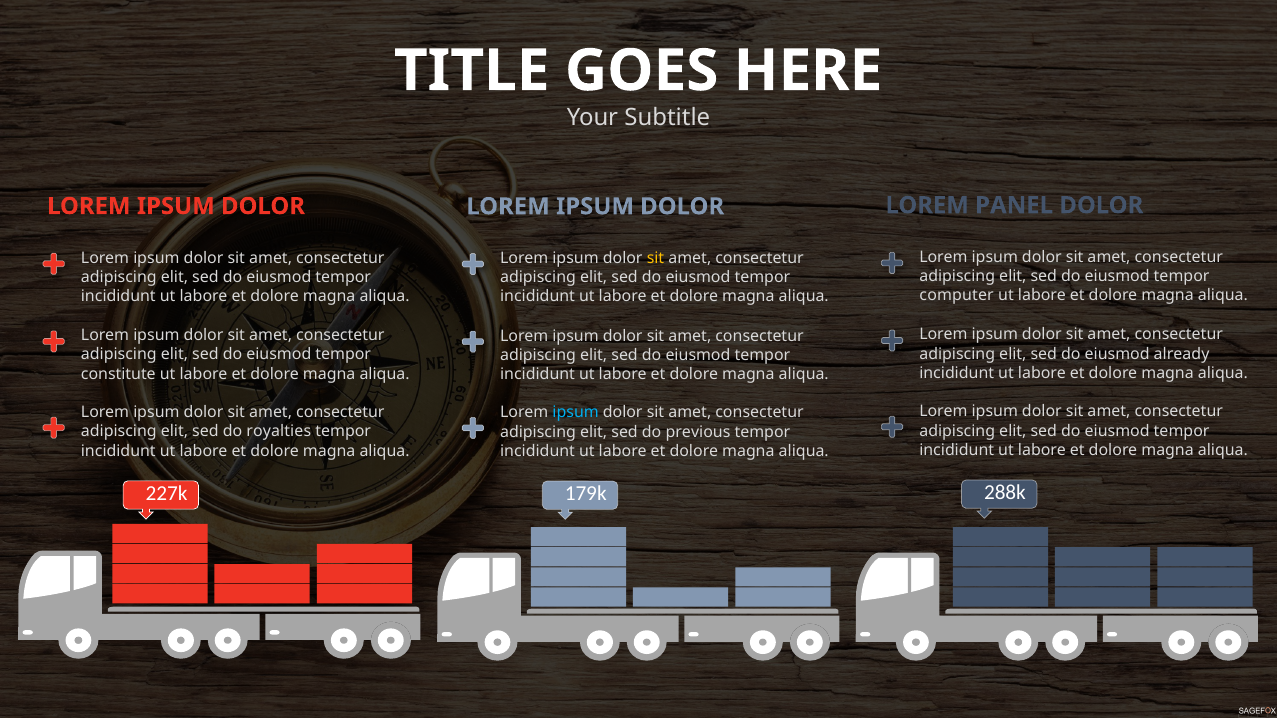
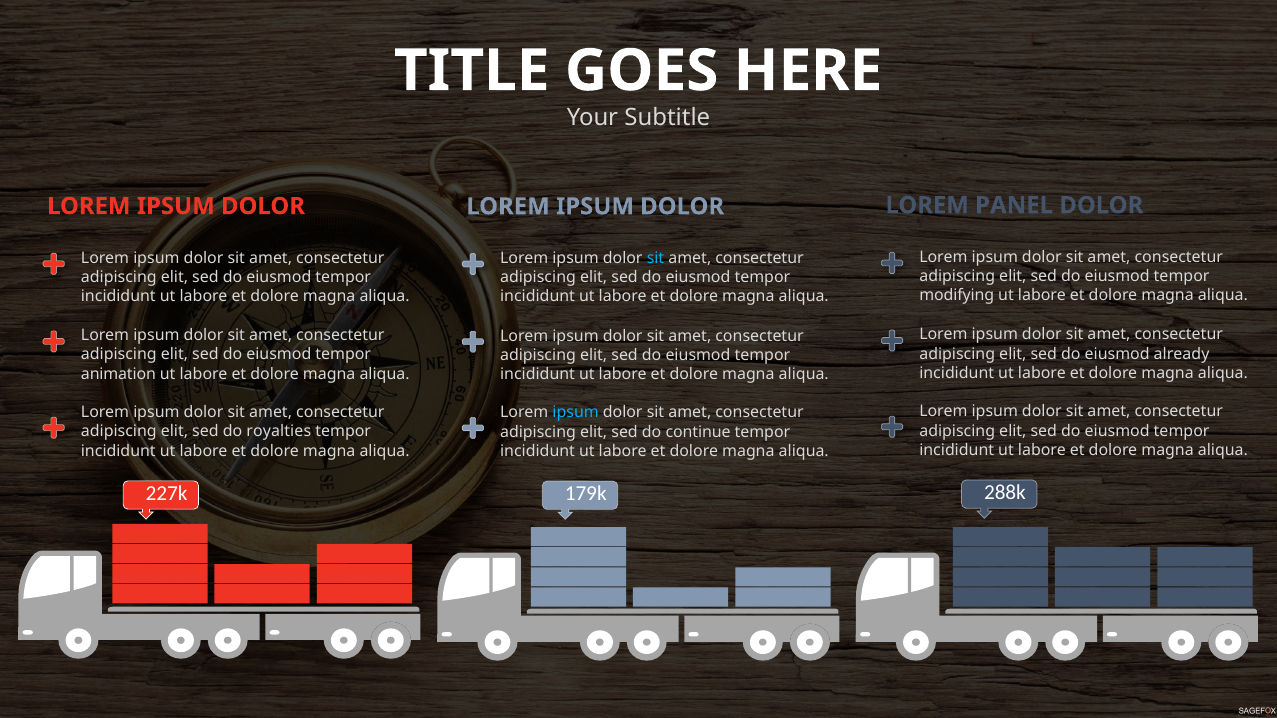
sit at (656, 258) colour: yellow -> light blue
computer: computer -> modifying
constitute: constitute -> animation
previous: previous -> continue
